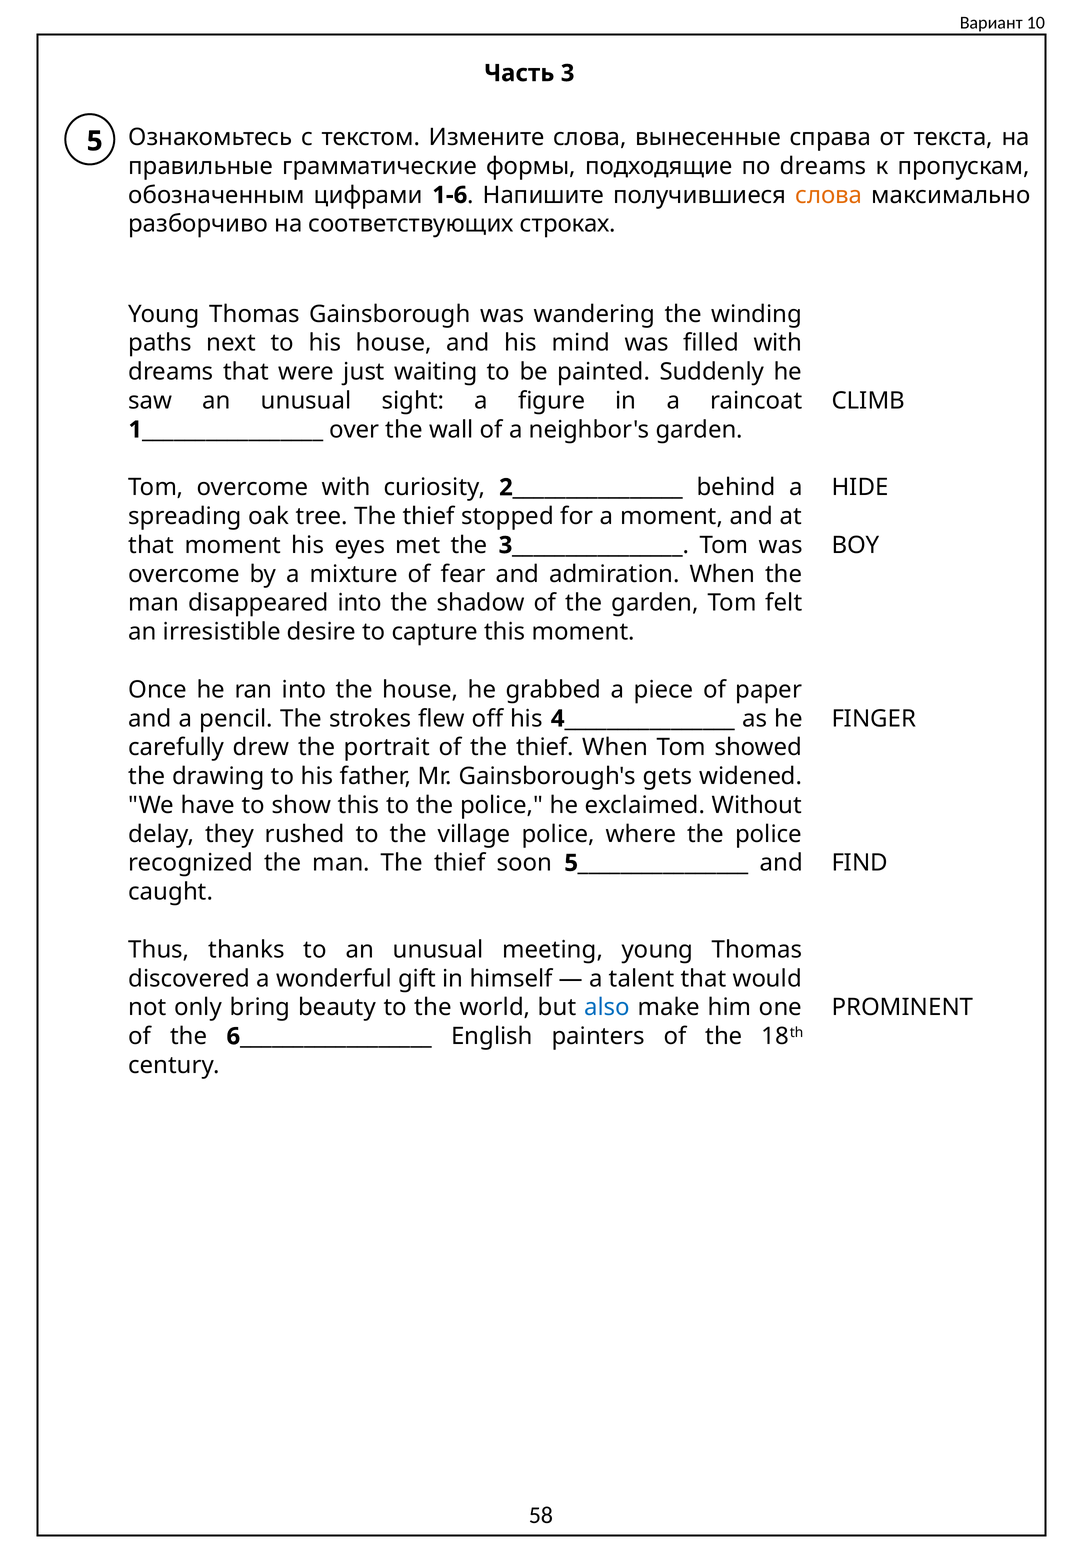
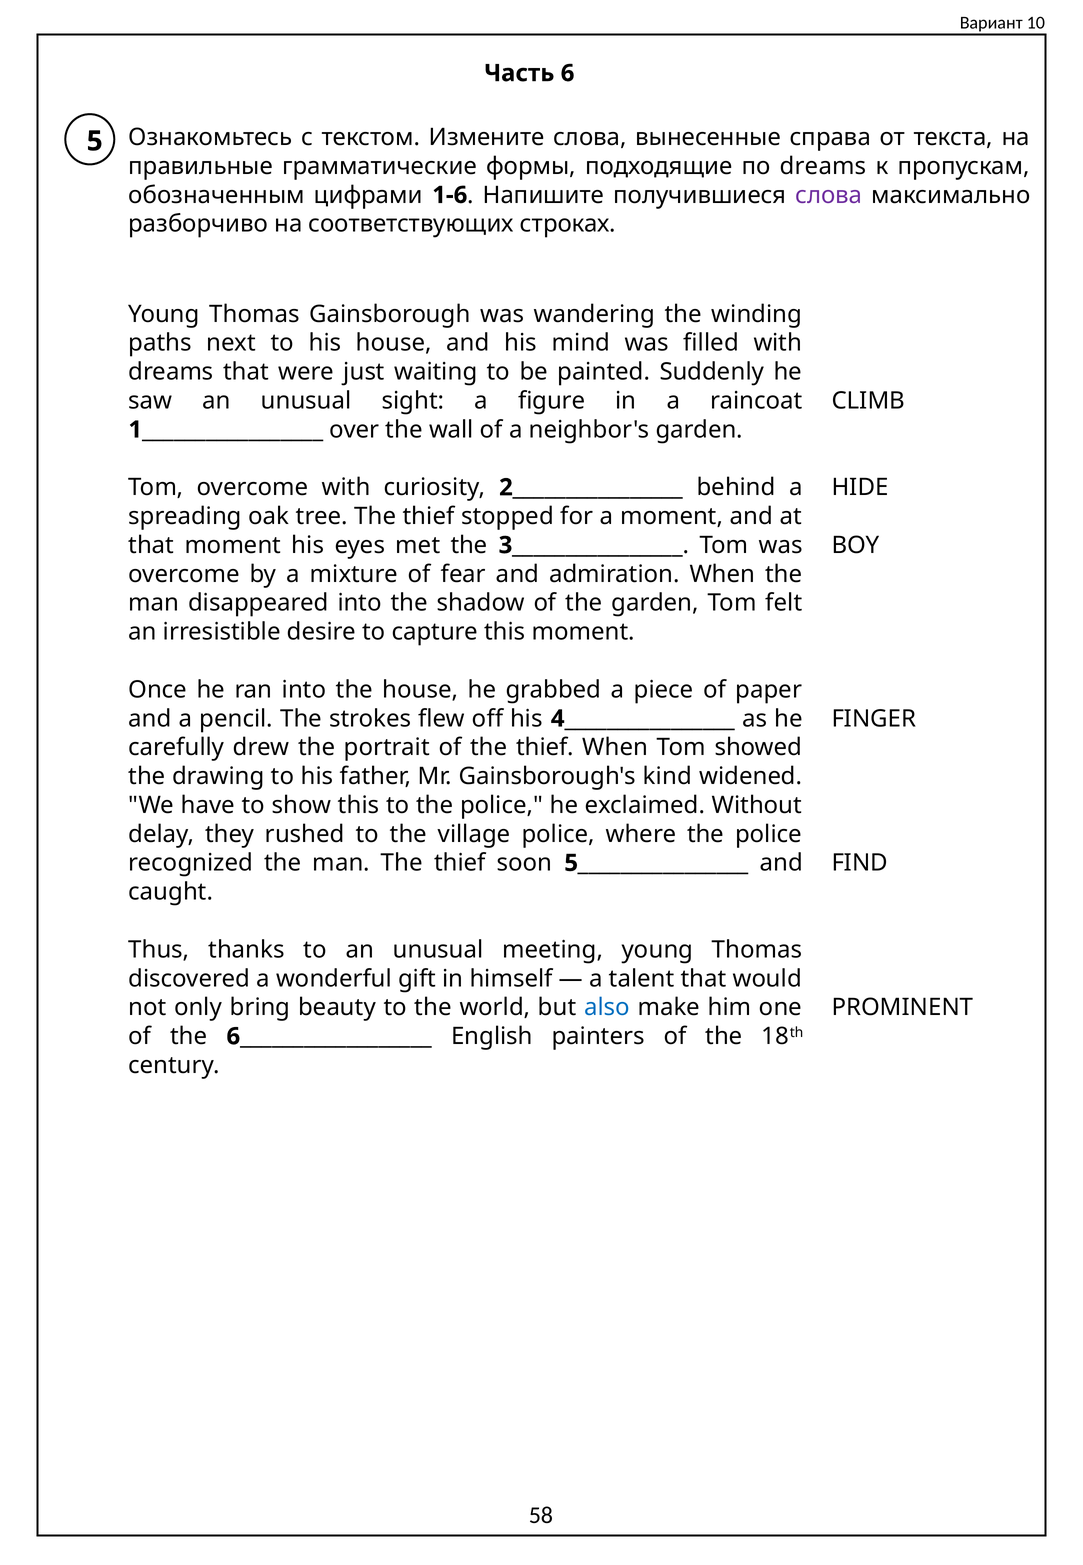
3: 3 -> 6
слова at (829, 195) colour: orange -> purple
gets: gets -> kind
